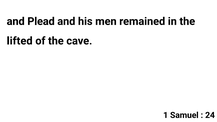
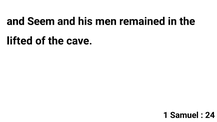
Plead: Plead -> Seem
